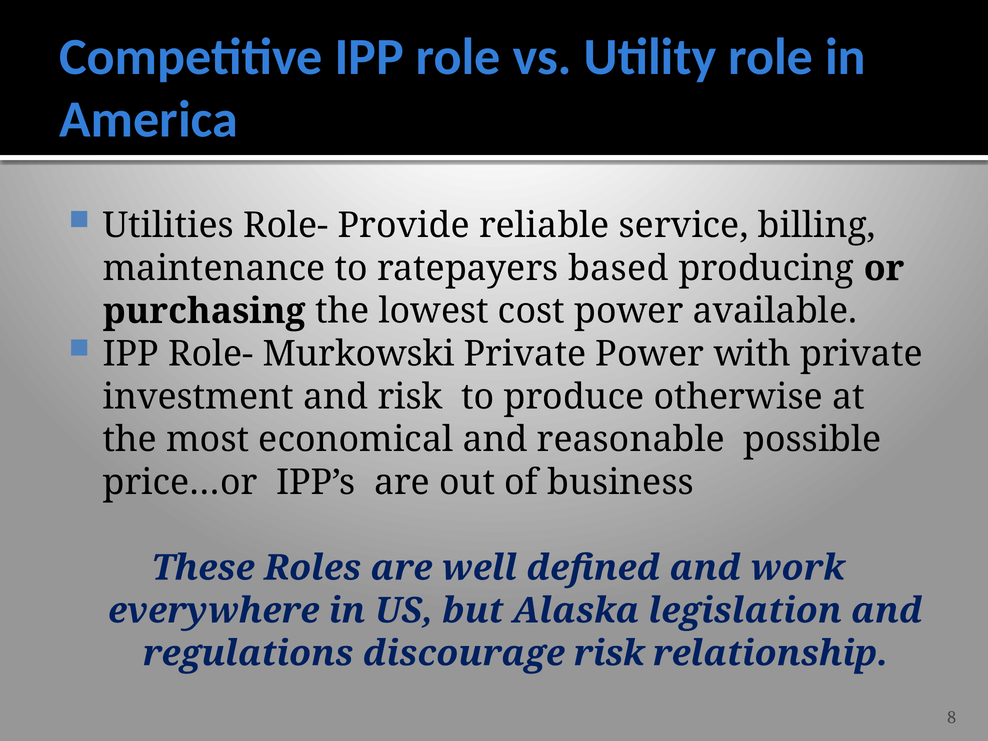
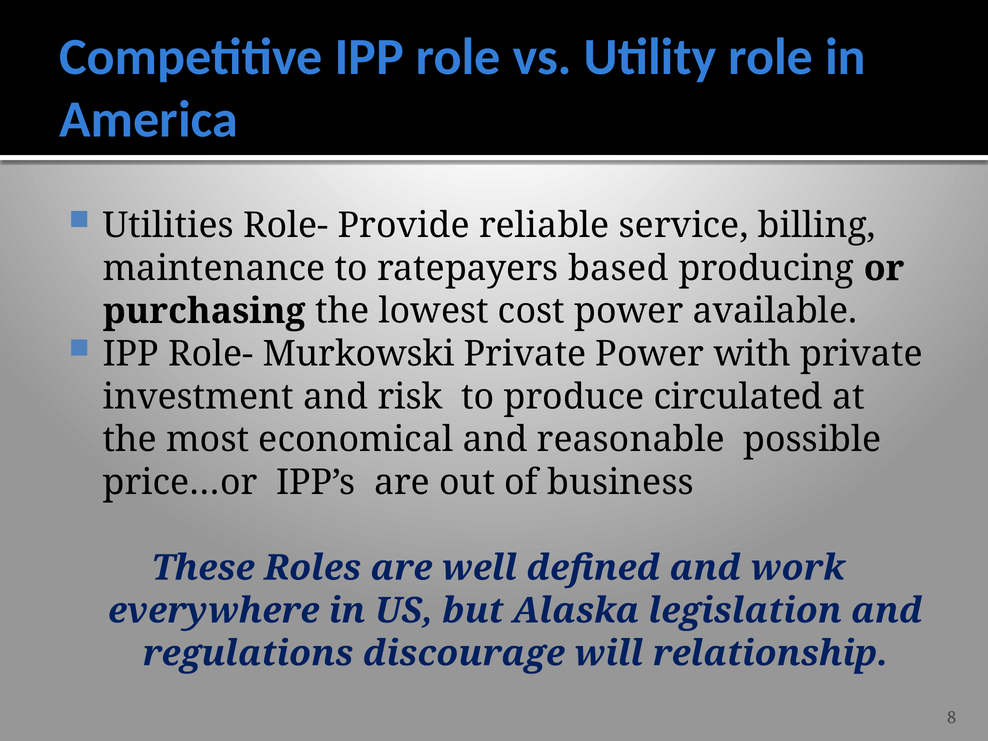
otherwise: otherwise -> circulated
discourage risk: risk -> will
